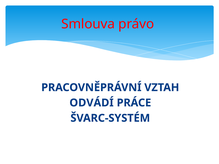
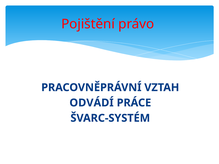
Smlouva: Smlouva -> Pojištění
